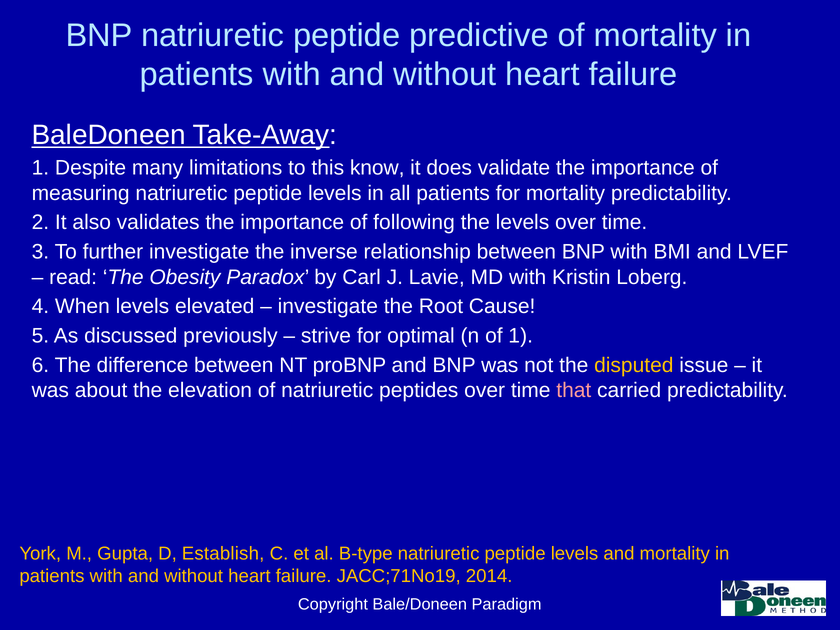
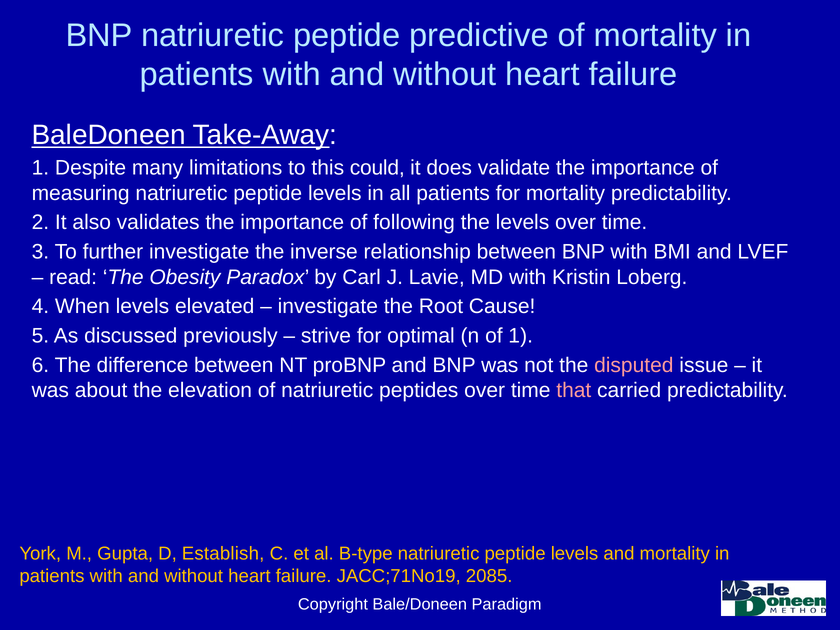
know: know -> could
disputed colour: yellow -> pink
2014: 2014 -> 2085
